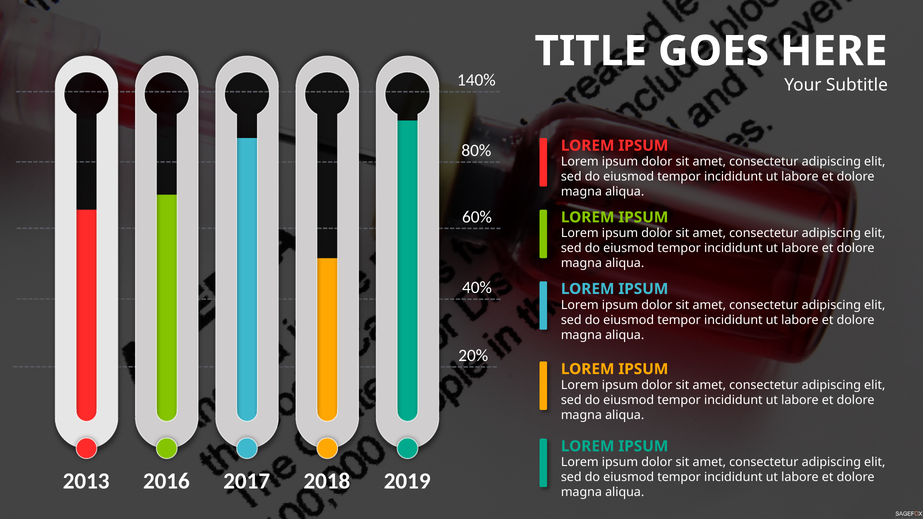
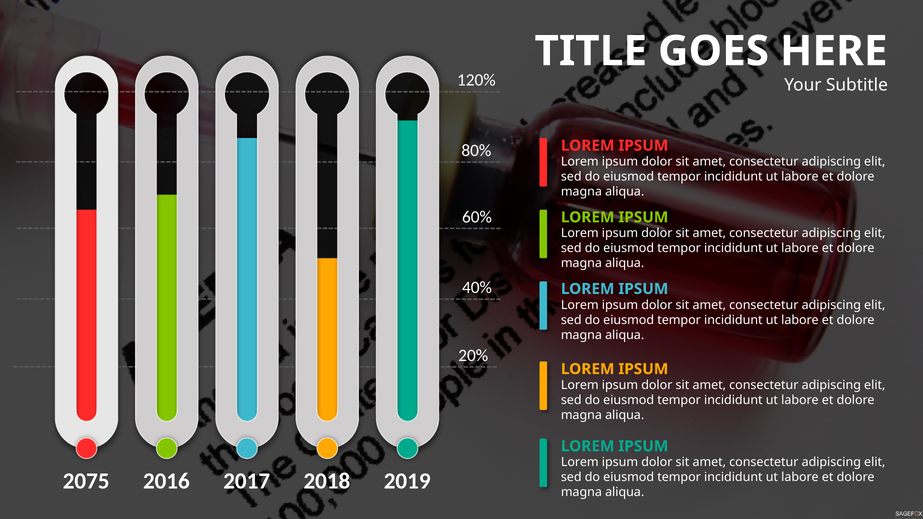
140%: 140% -> 120%
2013: 2013 -> 2075
